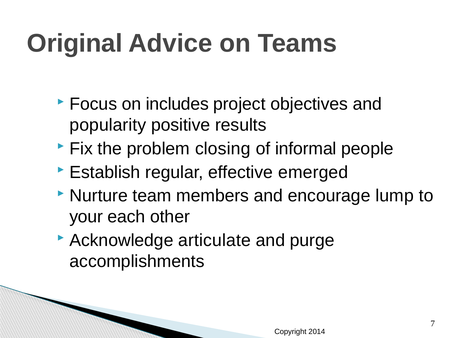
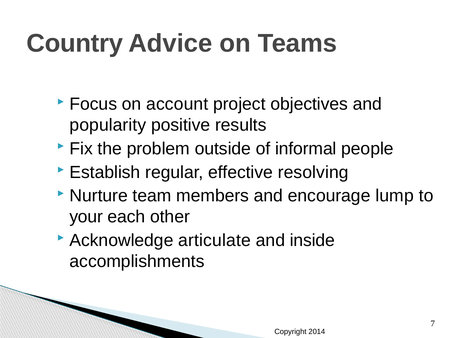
Original: Original -> Country
includes: includes -> account
closing: closing -> outside
emerged: emerged -> resolving
purge: purge -> inside
